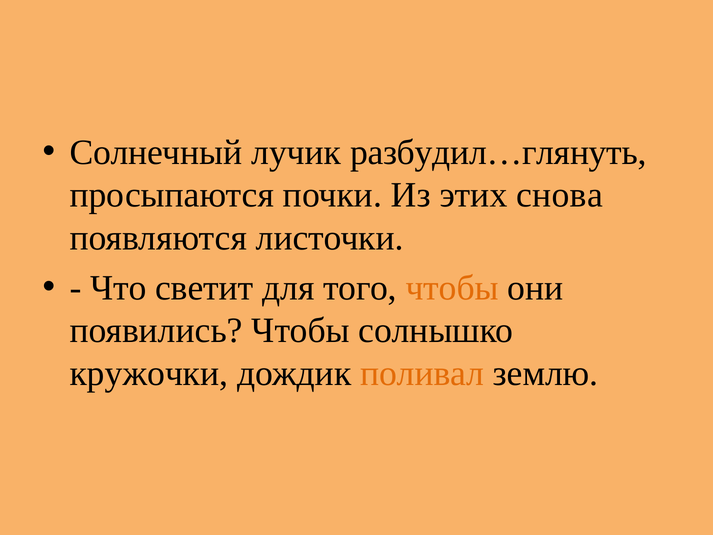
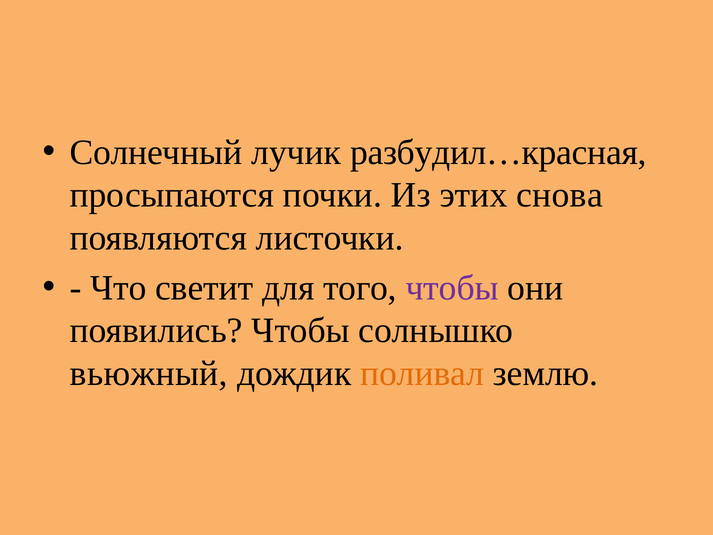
разбудил…глянуть: разбудил…глянуть -> разбудил…красная
чтобы at (452, 288) colour: orange -> purple
кружочки: кружочки -> вьюжный
